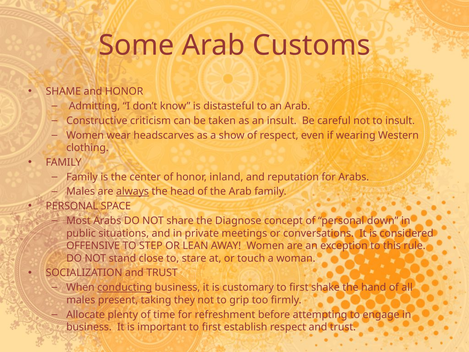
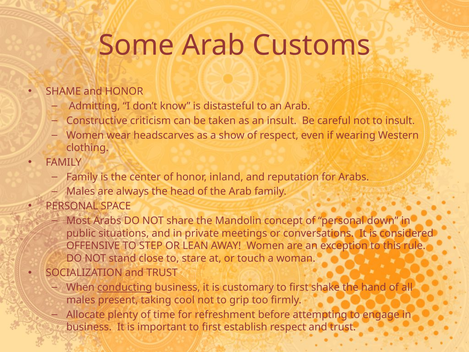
always underline: present -> none
Diagnose: Diagnose -> Mandolin
they: they -> cool
